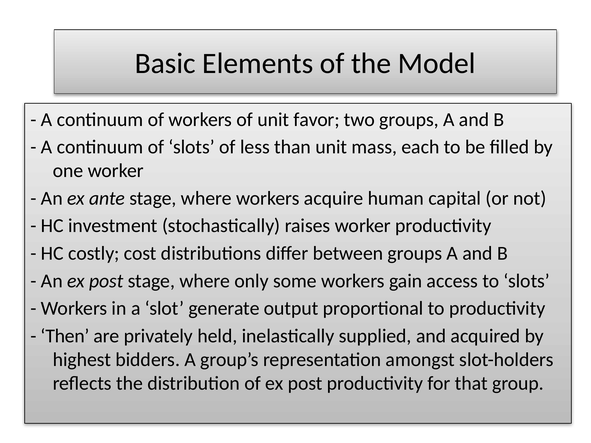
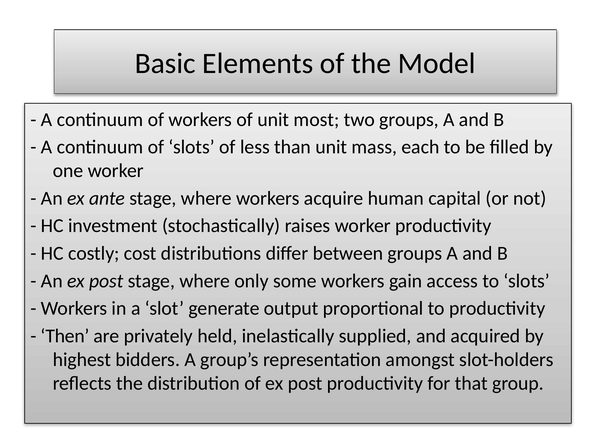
favor: favor -> most
